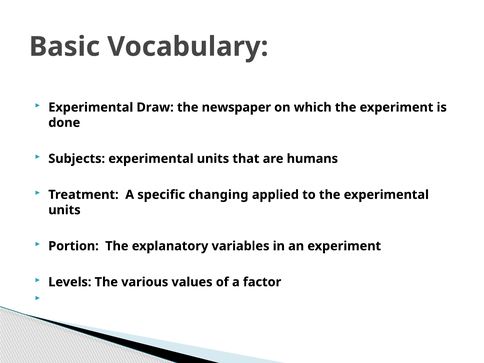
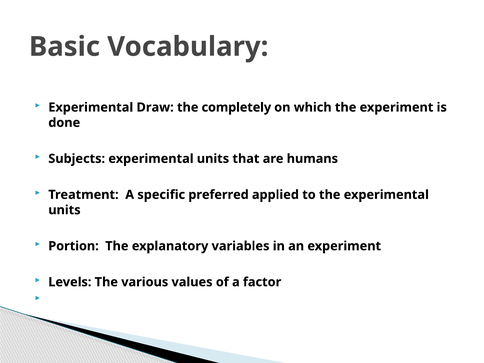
newspaper: newspaper -> completely
changing: changing -> preferred
